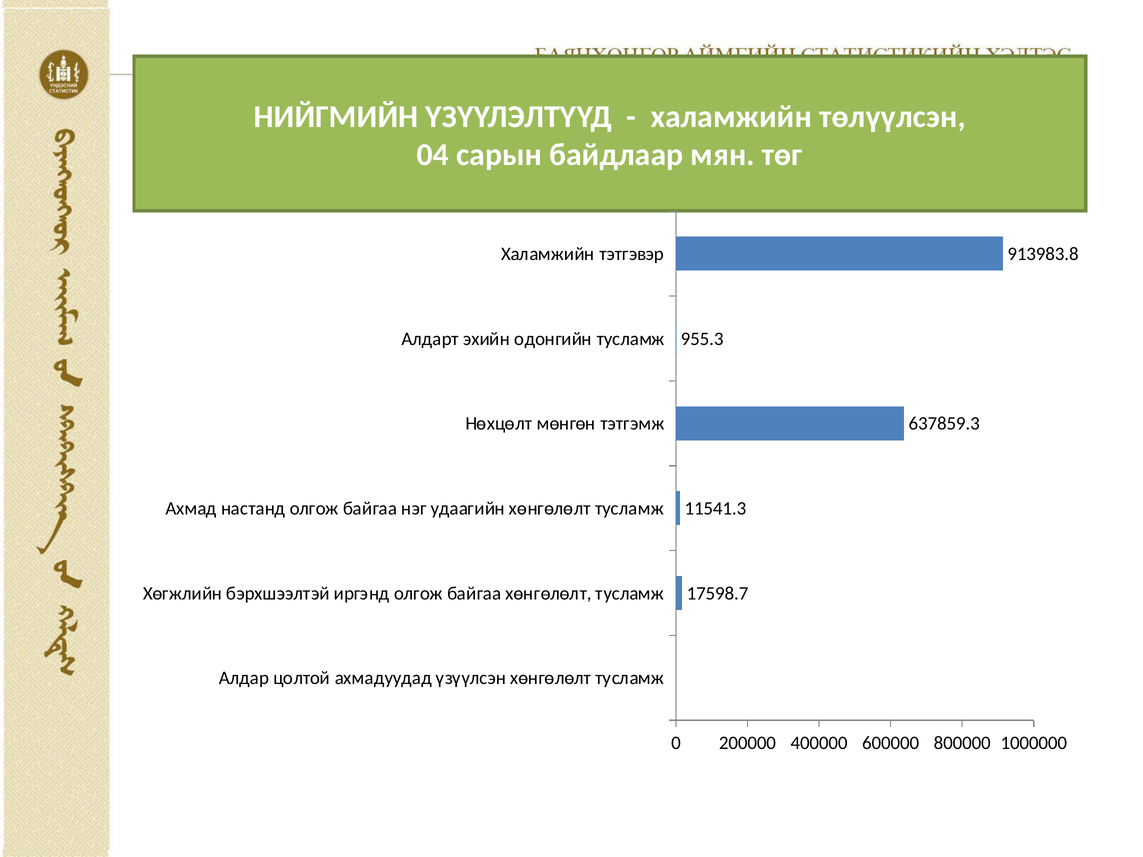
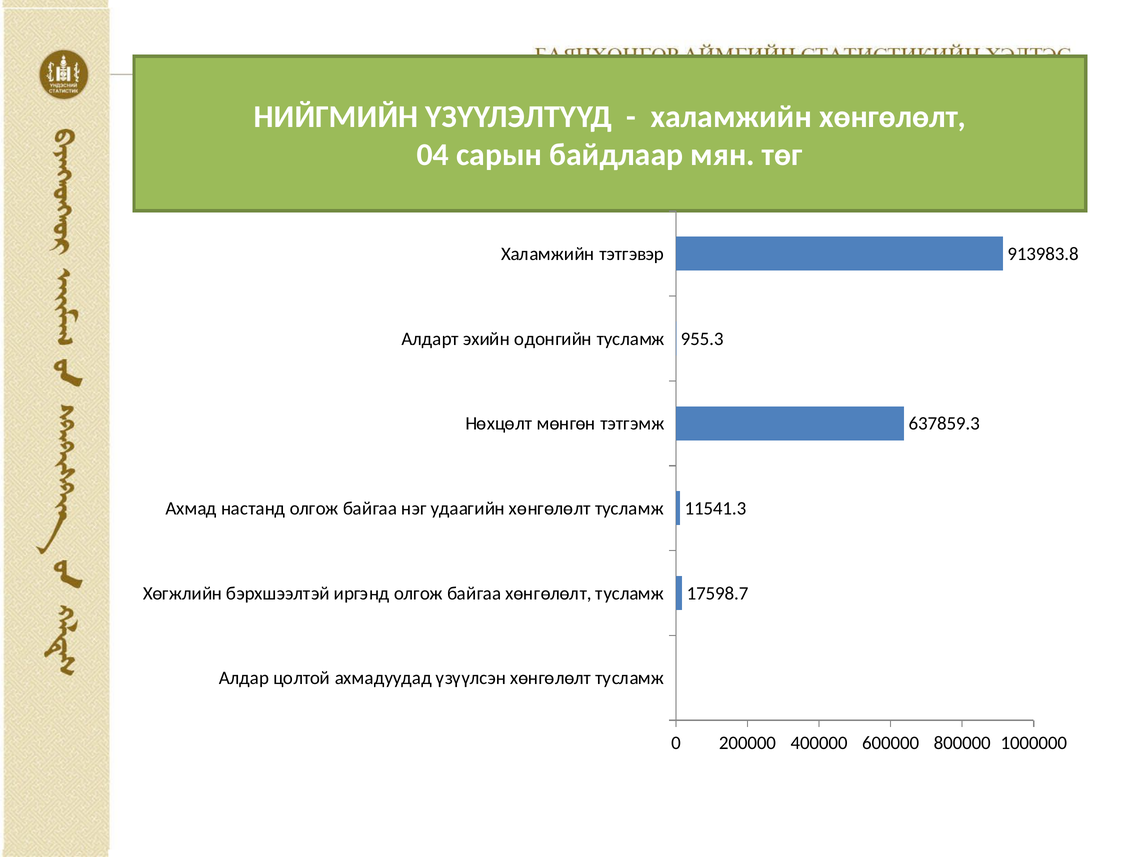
халамжийн төлүүлсэн: төлүүлсэн -> хөнгөлөлт
